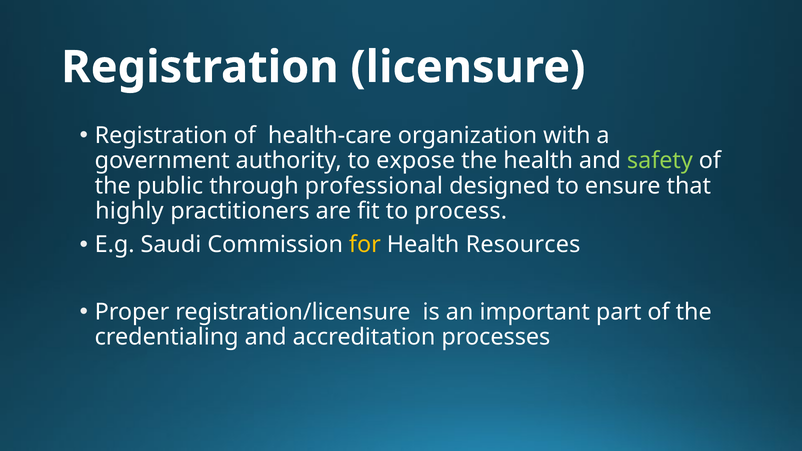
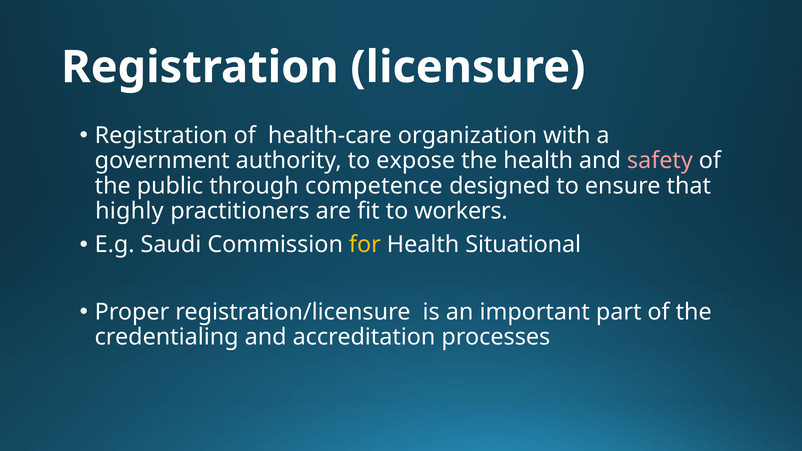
safety colour: light green -> pink
professional: professional -> competence
process: process -> workers
Resources: Resources -> Situational
